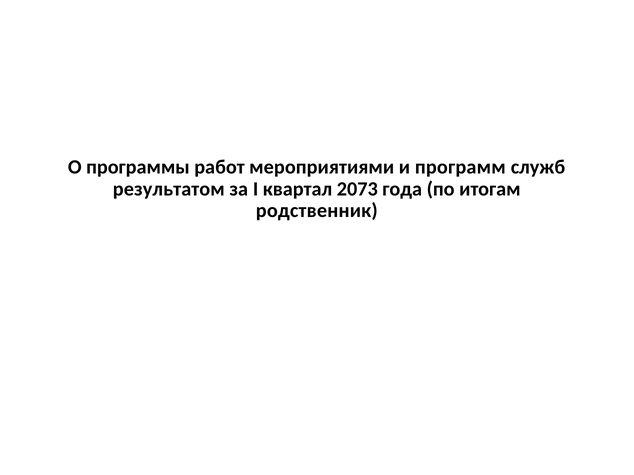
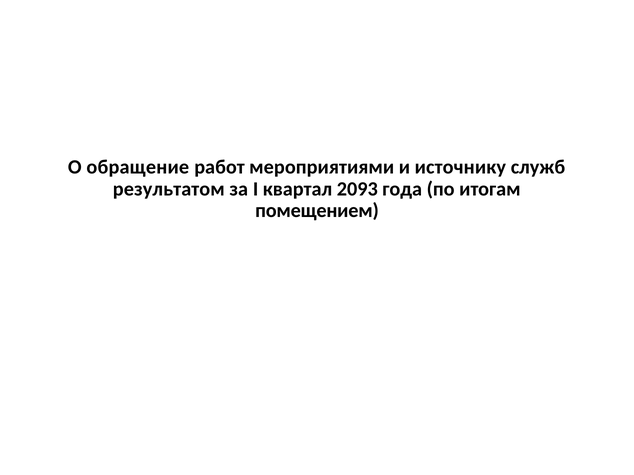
программы: программы -> обращение
программ: программ -> источнику
2073: 2073 -> 2093
родственник: родственник -> помещением
